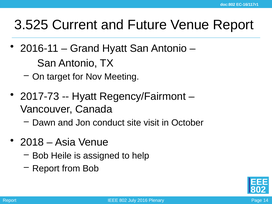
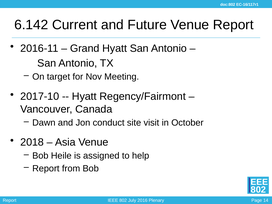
3.525: 3.525 -> 6.142
2017-73: 2017-73 -> 2017-10
